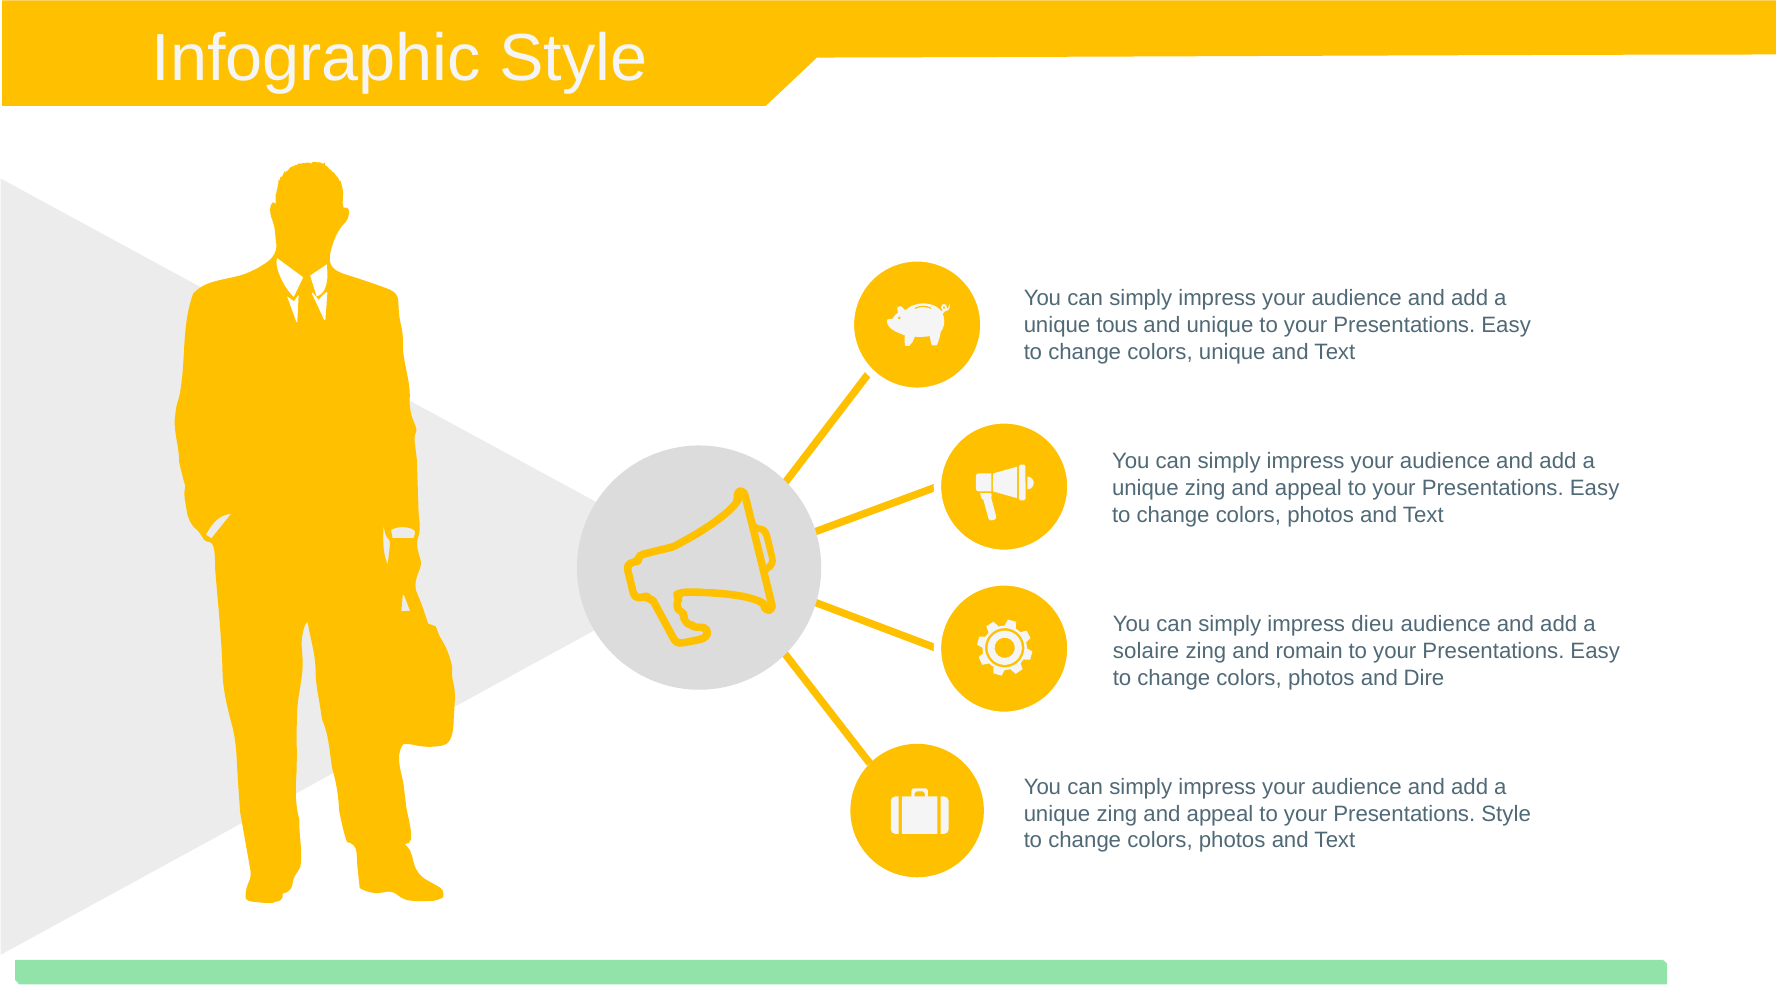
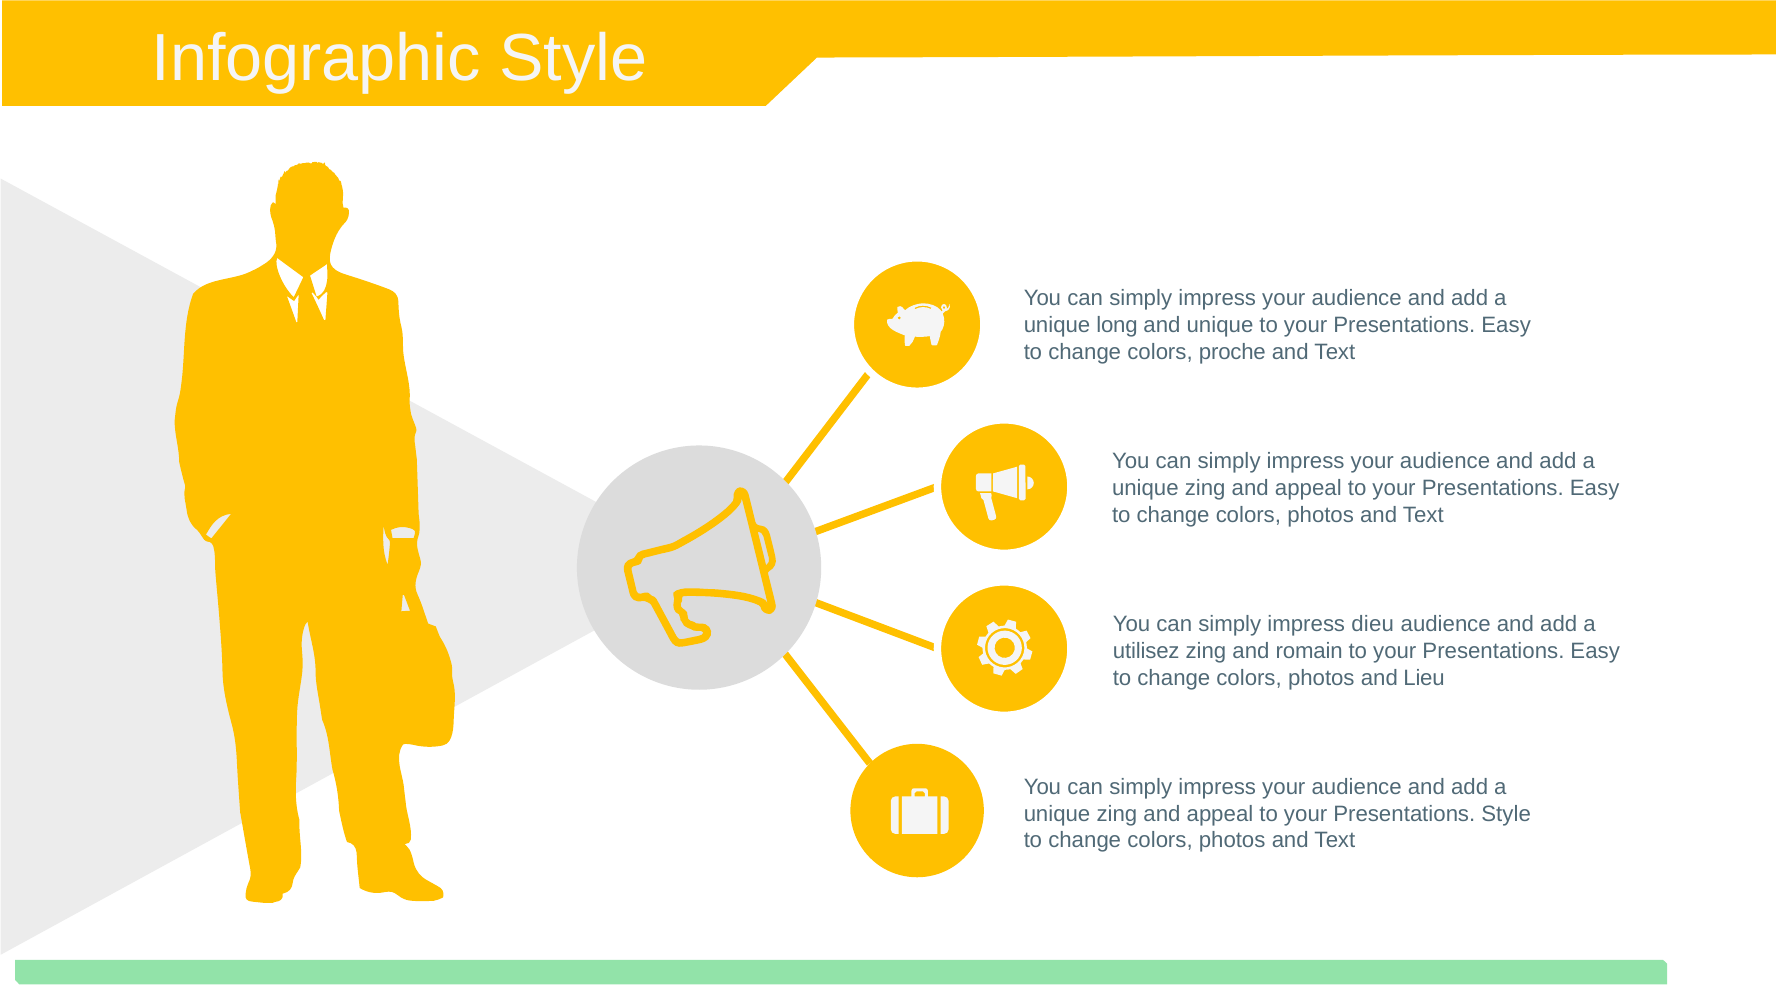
tous: tous -> long
colors unique: unique -> proche
solaire: solaire -> utilisez
Dire: Dire -> Lieu
